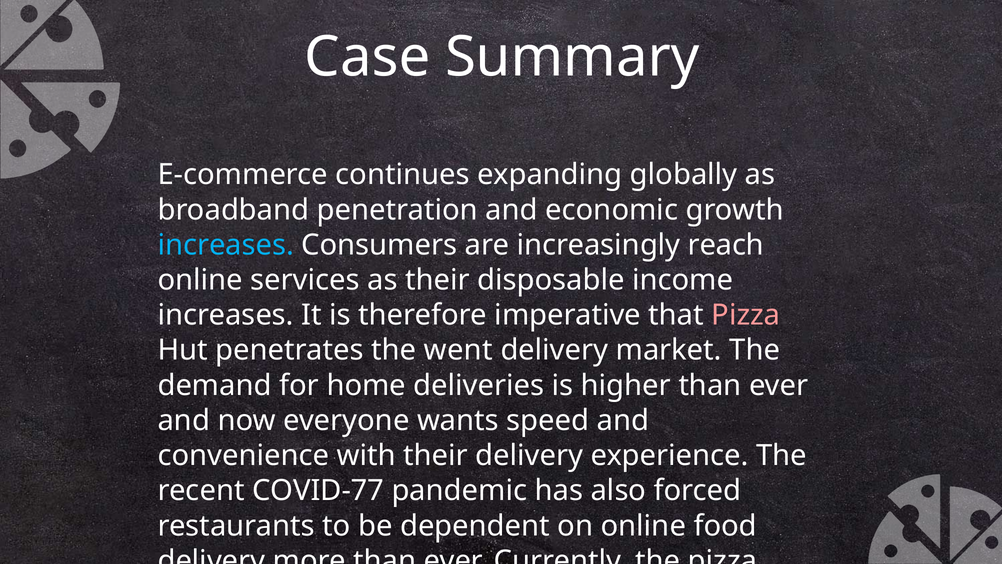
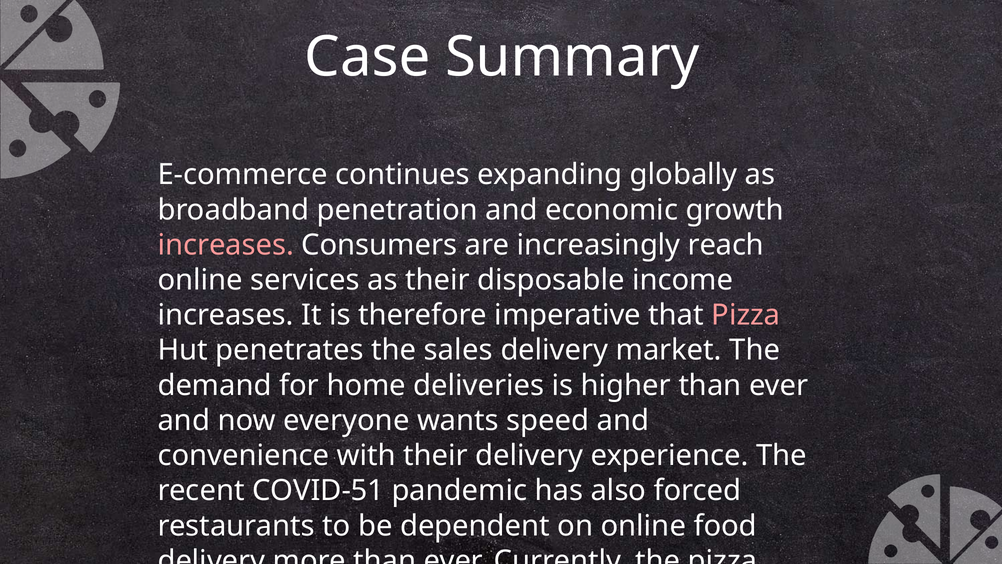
increases at (226, 245) colour: light blue -> pink
went: went -> sales
COVID-77: COVID-77 -> COVID-51
